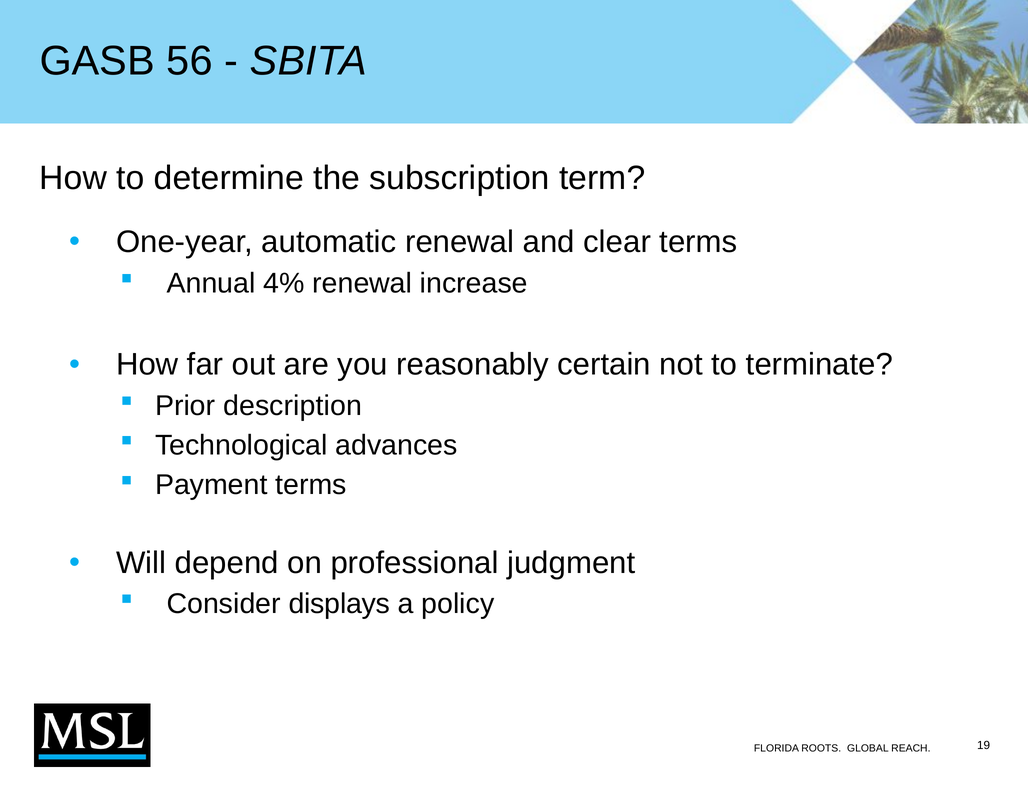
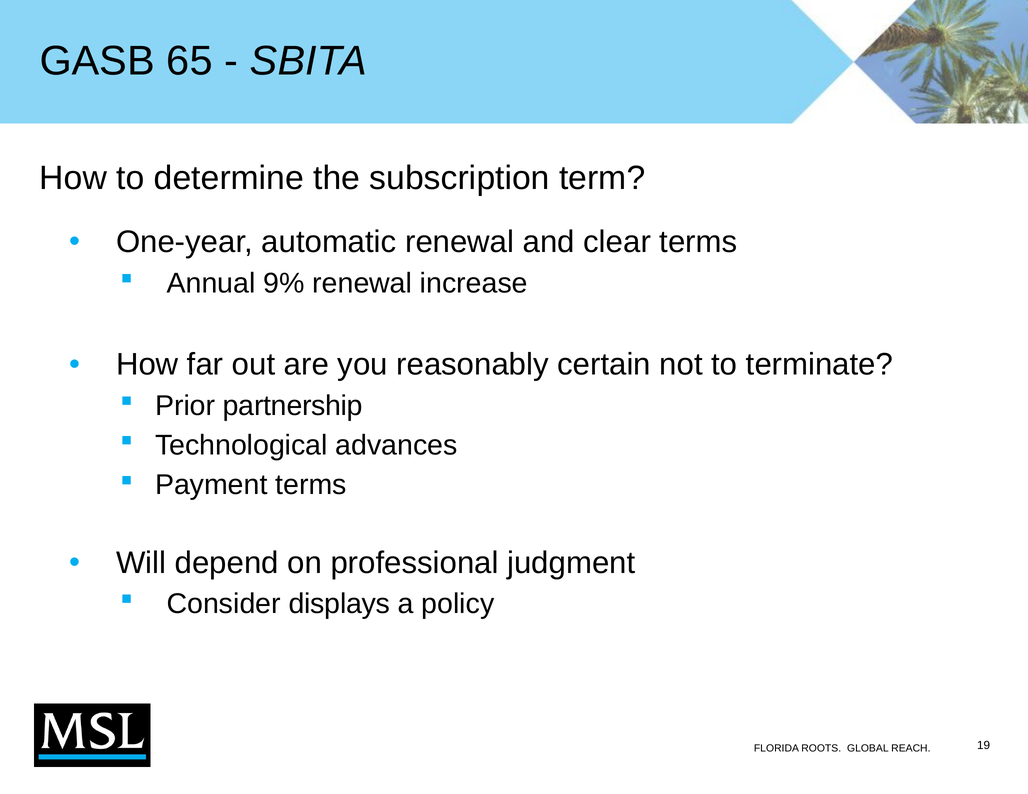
56: 56 -> 65
4%: 4% -> 9%
description: description -> partnership
